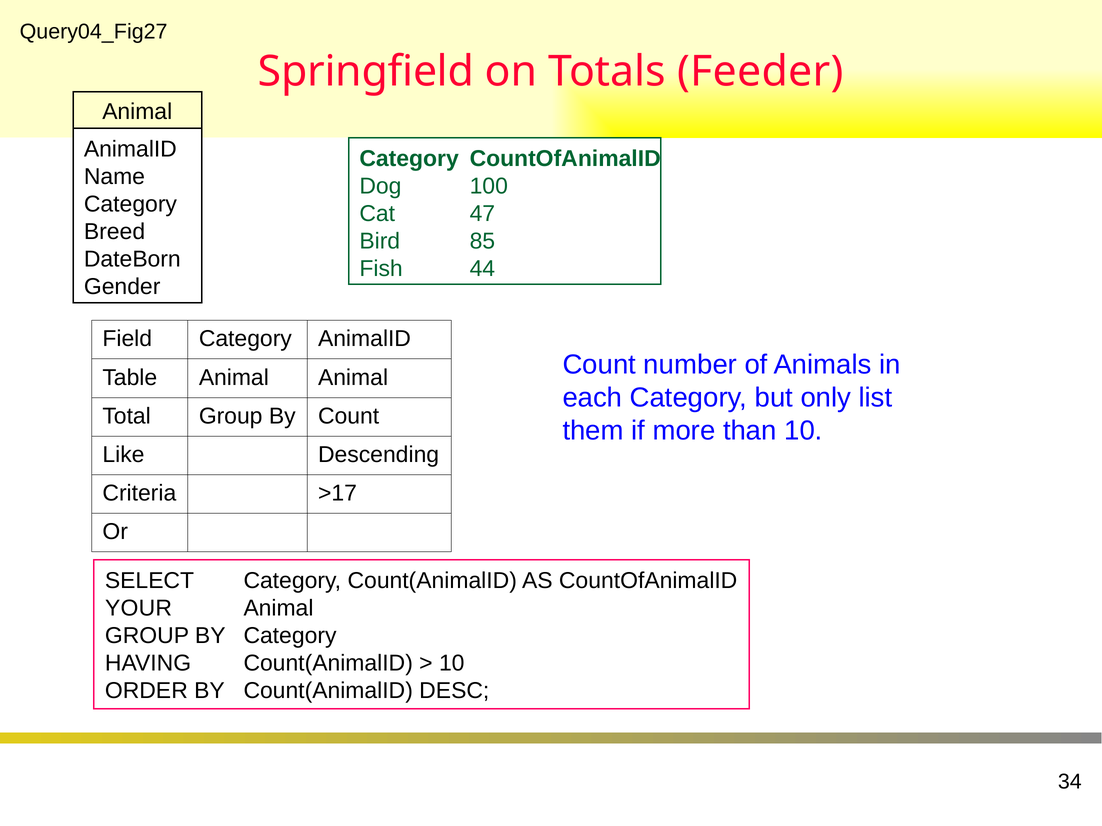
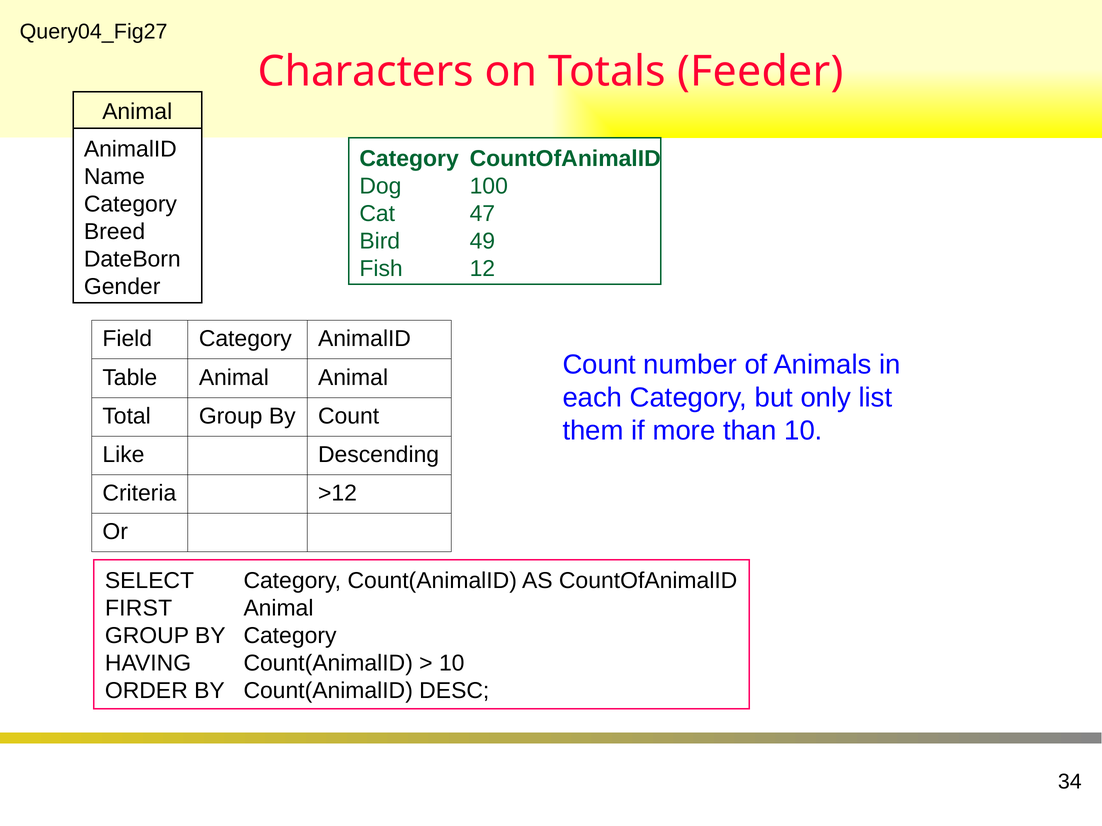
Springfield: Springfield -> Characters
85: 85 -> 49
44: 44 -> 12
>17: >17 -> >12
YOUR: YOUR -> FIRST
